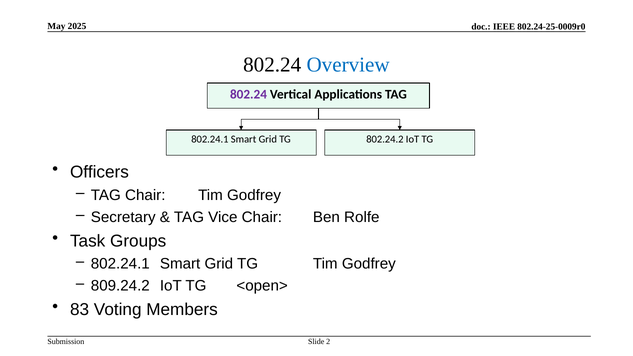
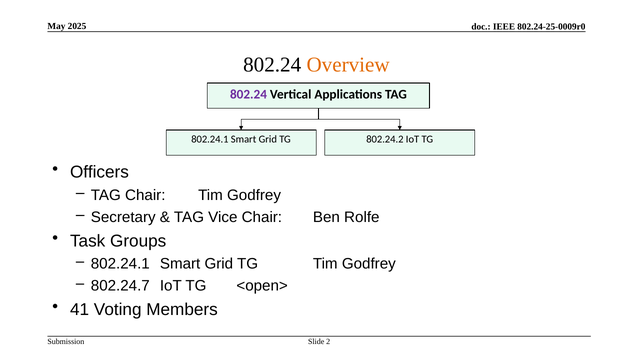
Overview colour: blue -> orange
809.24.2: 809.24.2 -> 802.24.7
83: 83 -> 41
